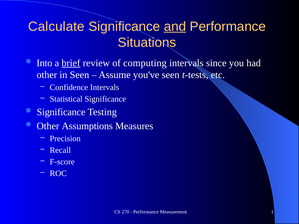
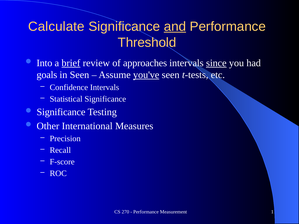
Situations: Situations -> Threshold
computing: computing -> approaches
since underline: none -> present
other at (47, 75): other -> goals
you've underline: none -> present
Assumptions: Assumptions -> International
